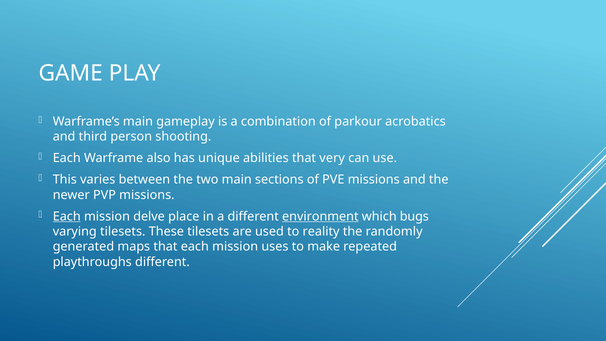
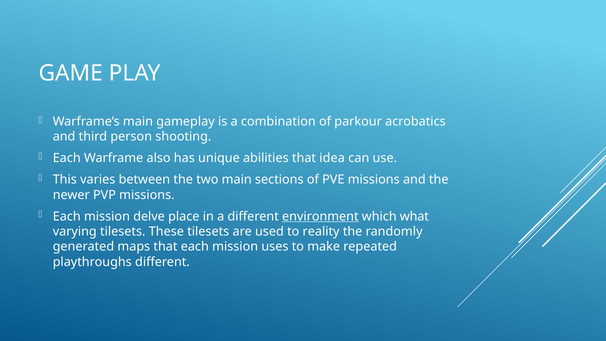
very: very -> idea
Each at (67, 216) underline: present -> none
bugs: bugs -> what
